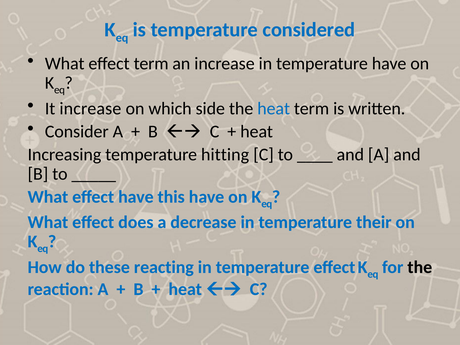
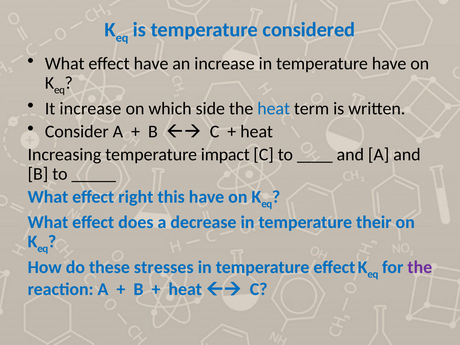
effect term: term -> have
hitting: hitting -> impact
effect have: have -> right
reacting: reacting -> stresses
the at (420, 267) colour: black -> purple
